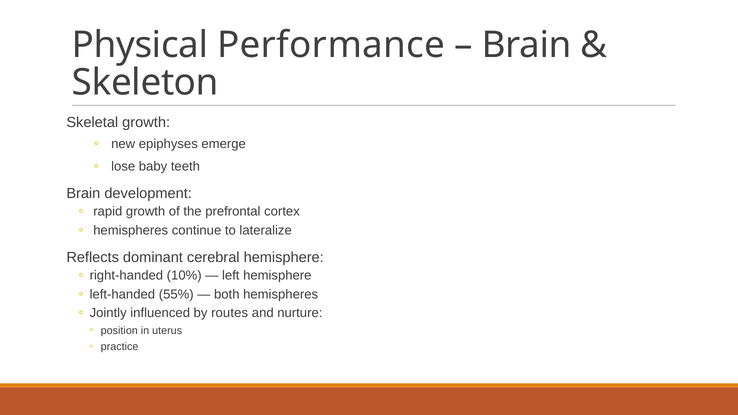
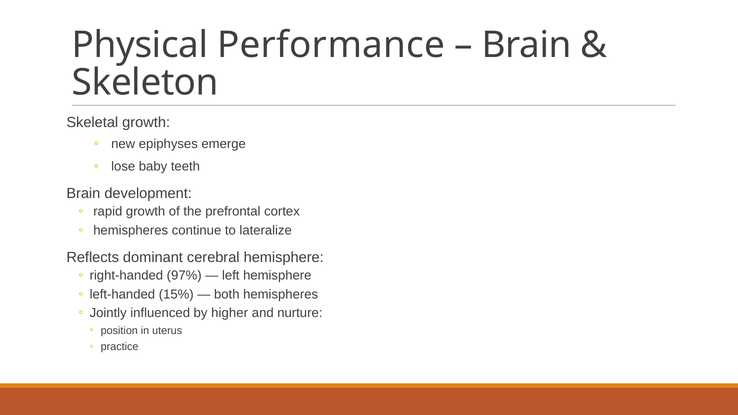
10%: 10% -> 97%
55%: 55% -> 15%
routes: routes -> higher
